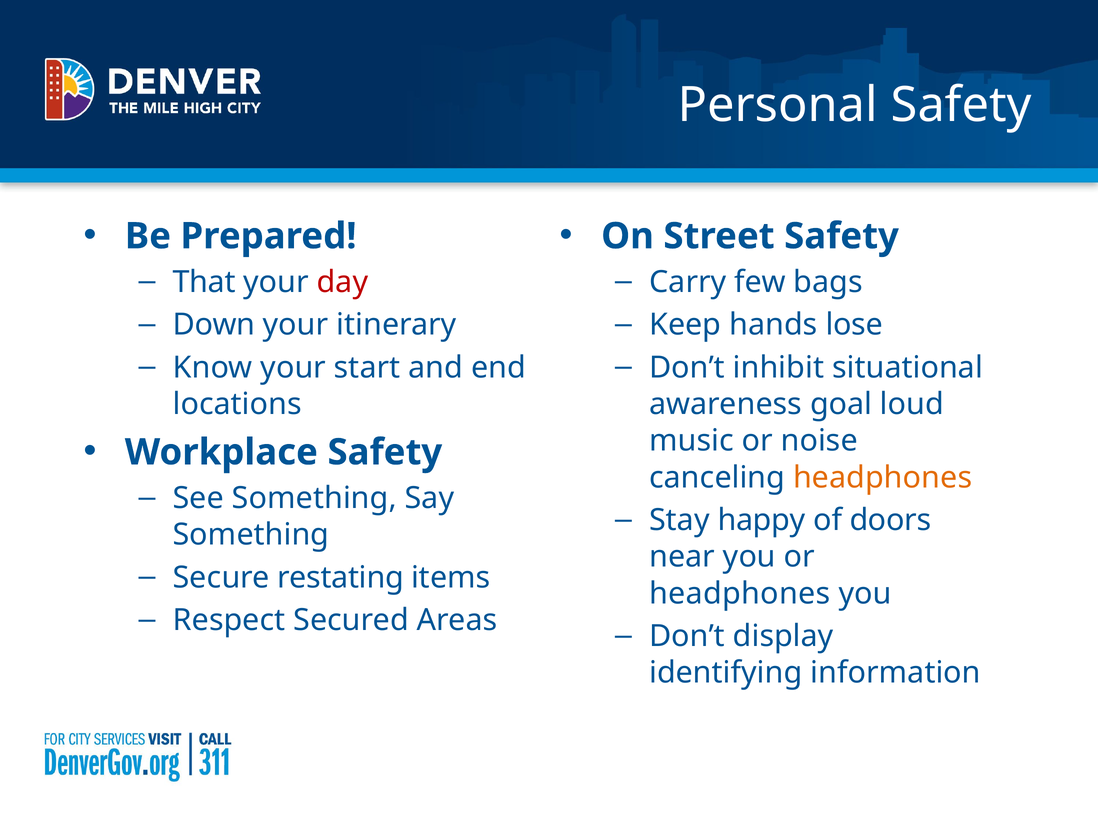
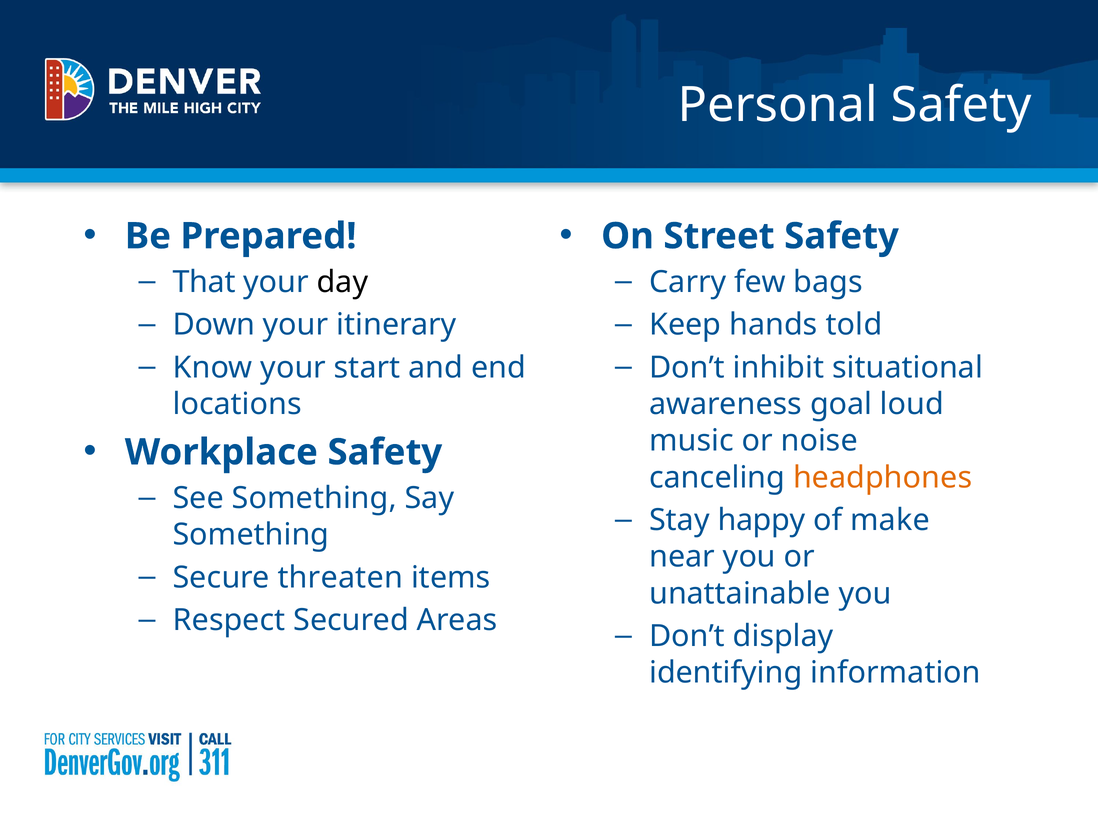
day colour: red -> black
lose: lose -> told
doors: doors -> make
restating: restating -> threaten
headphones at (740, 593): headphones -> unattainable
